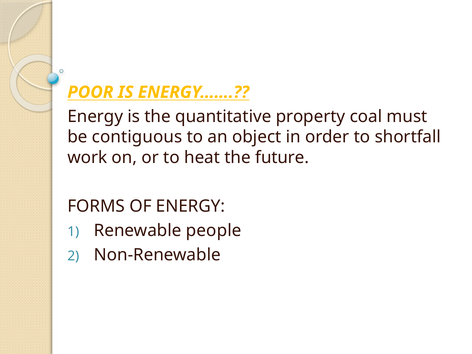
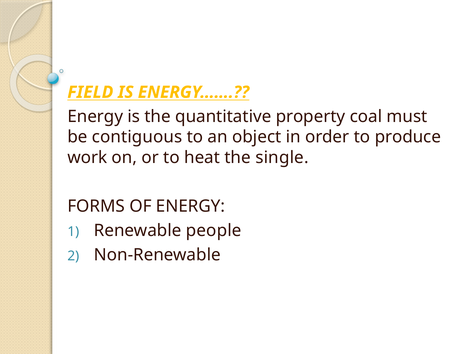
POOR: POOR -> FIELD
shortfall: shortfall -> produce
future: future -> single
